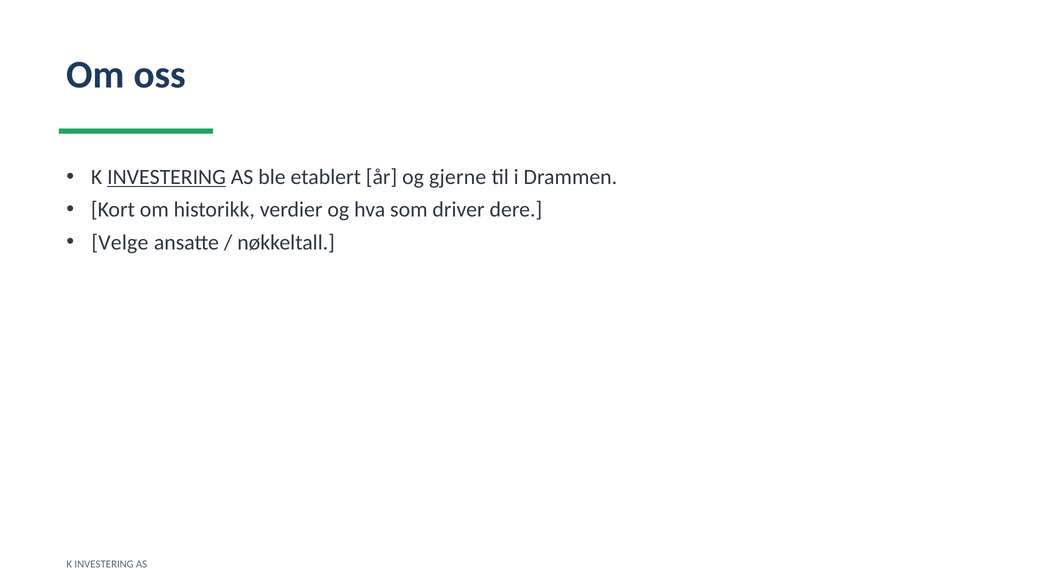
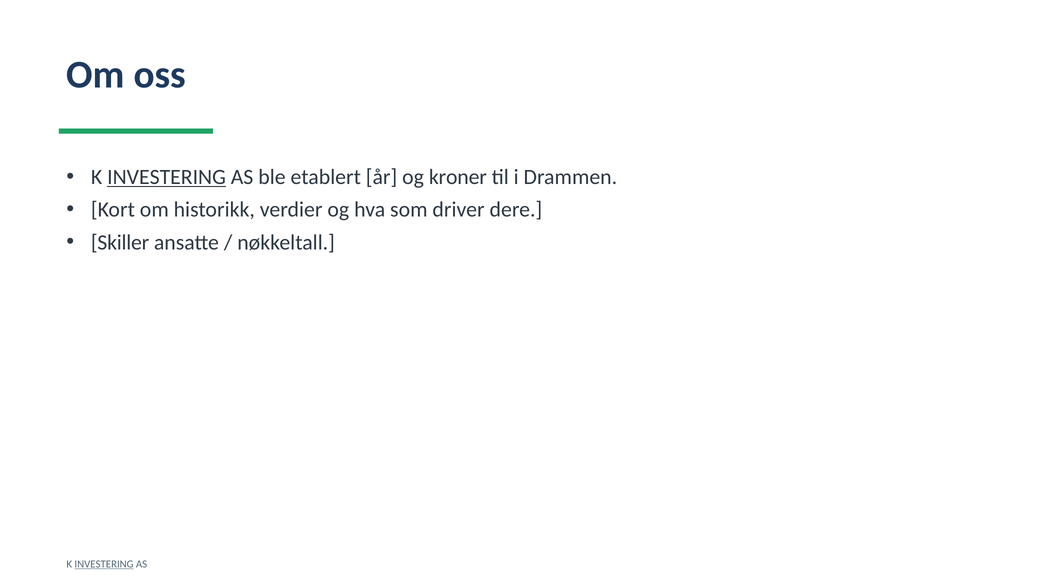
gjerne: gjerne -> kroner
Velge: Velge -> Skiller
INVESTERING at (104, 564) underline: none -> present
